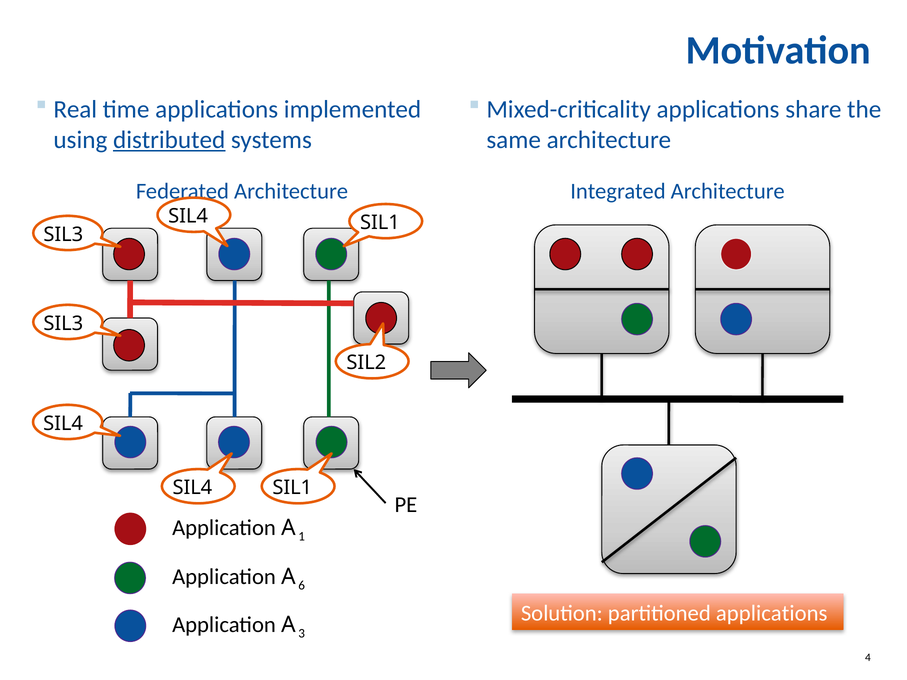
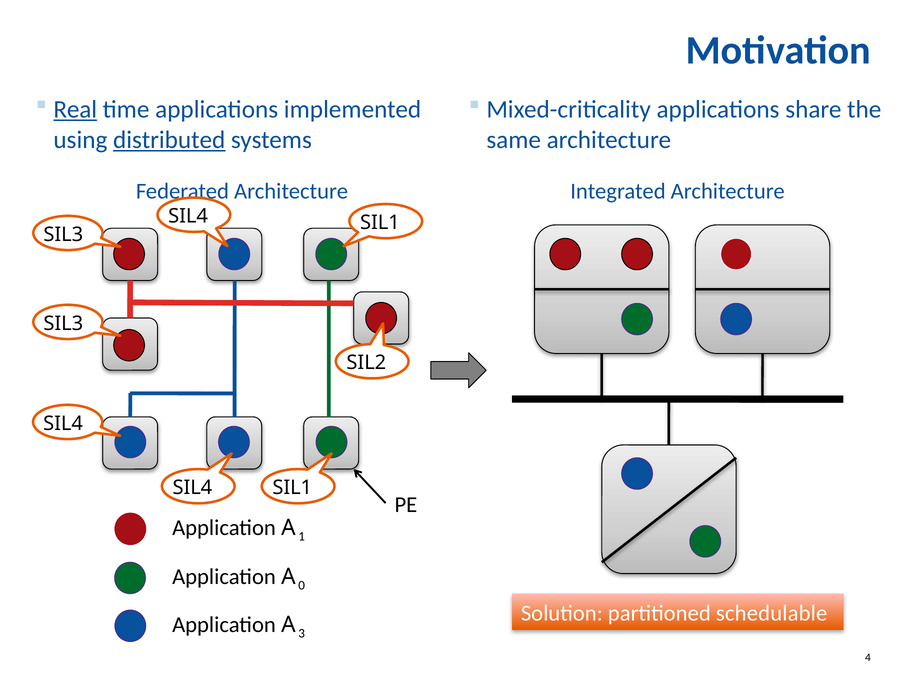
Real underline: none -> present
6: 6 -> 0
partitioned applications: applications -> schedulable
